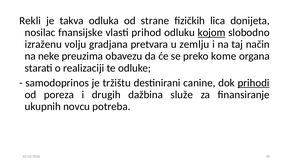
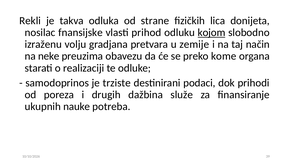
zemlju: zemlju -> zemije
tržištu: tržištu -> trziste
canine: canine -> podaci
prihodi underline: present -> none
novcu: novcu -> nauke
